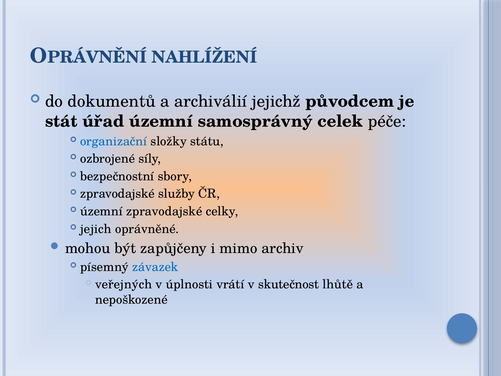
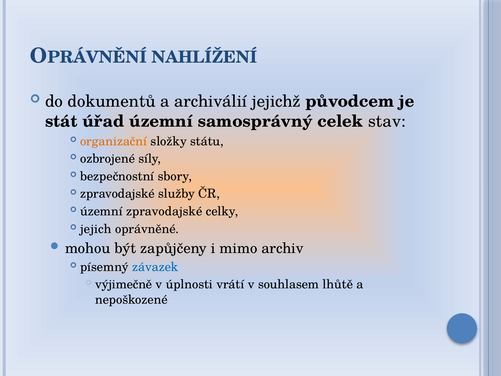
péče: péče -> stav
organizační colour: blue -> orange
veřejných: veřejných -> výjimečně
skutečnost: skutečnost -> souhlasem
